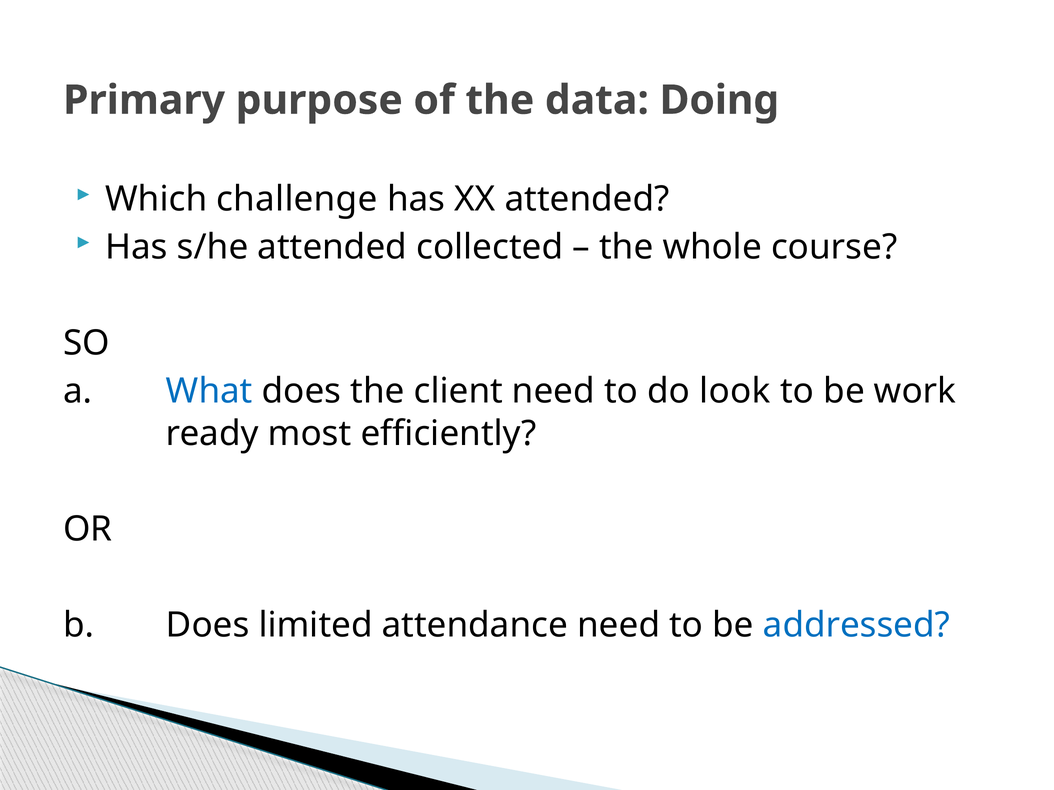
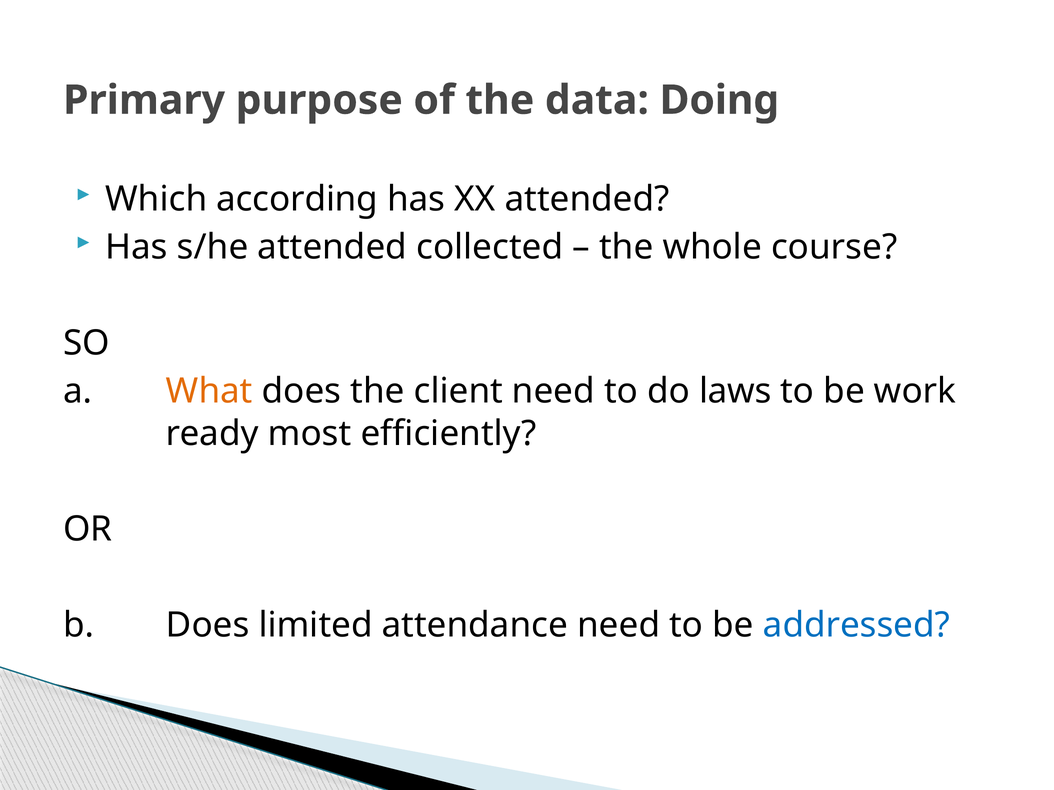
challenge: challenge -> according
What colour: blue -> orange
look: look -> laws
